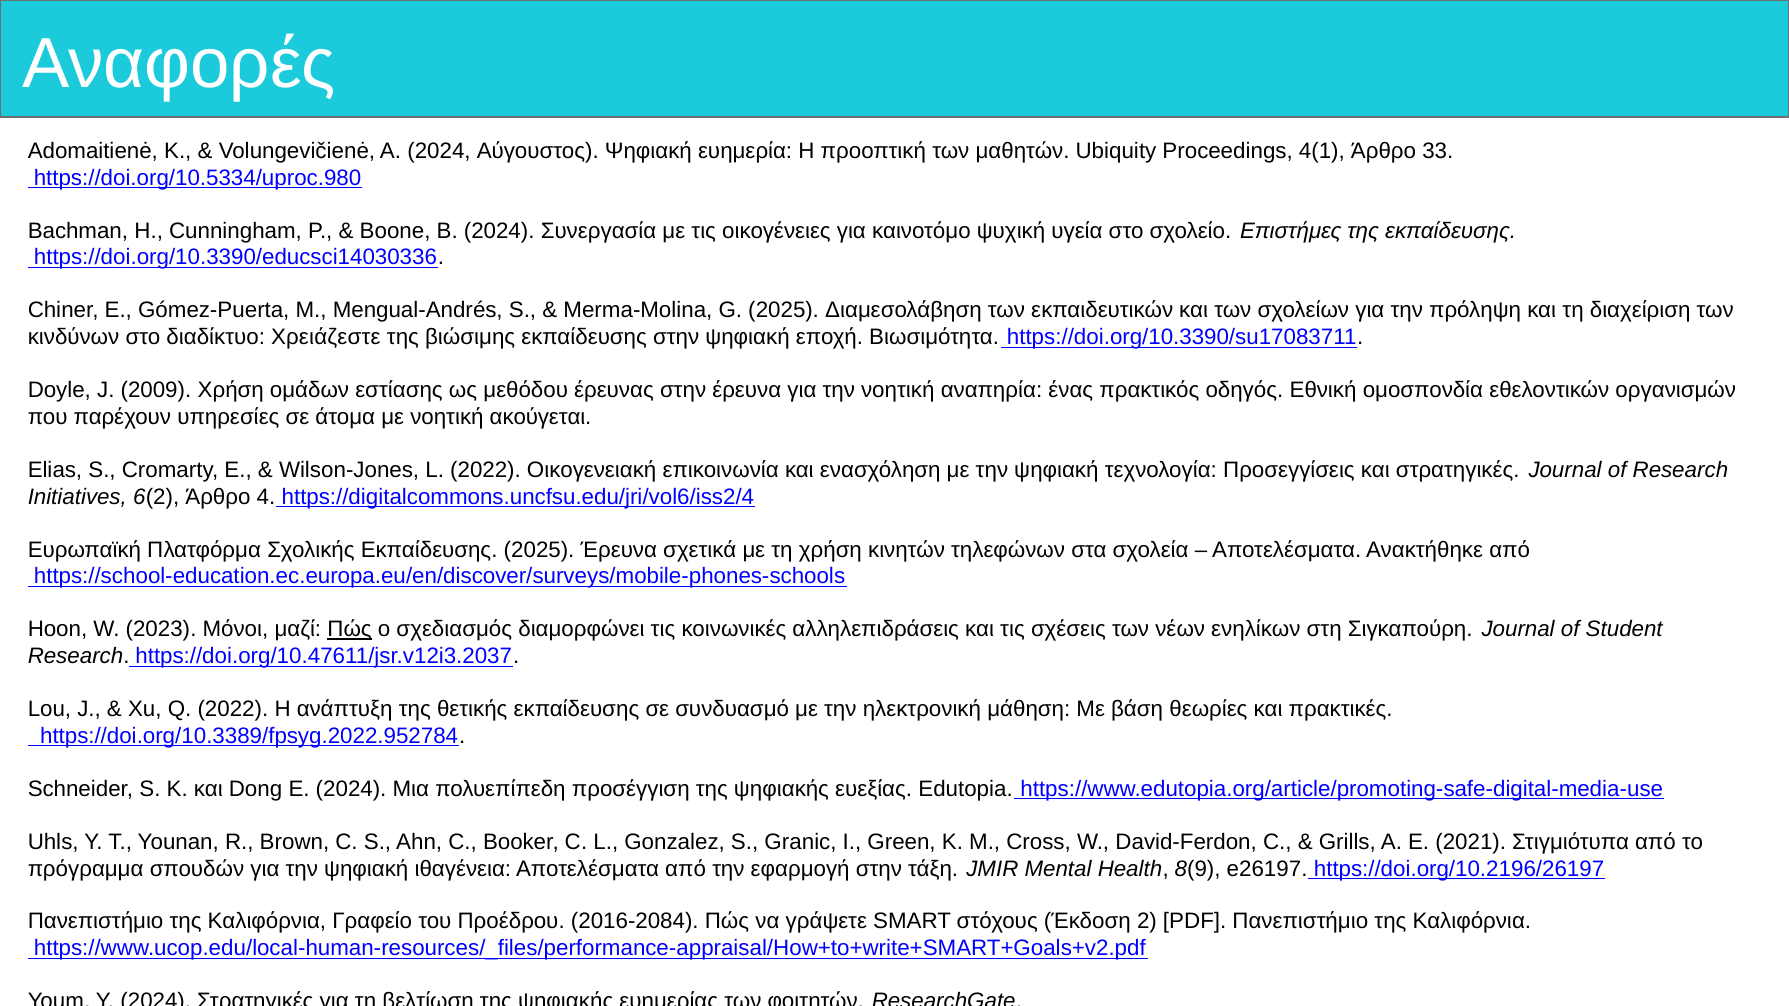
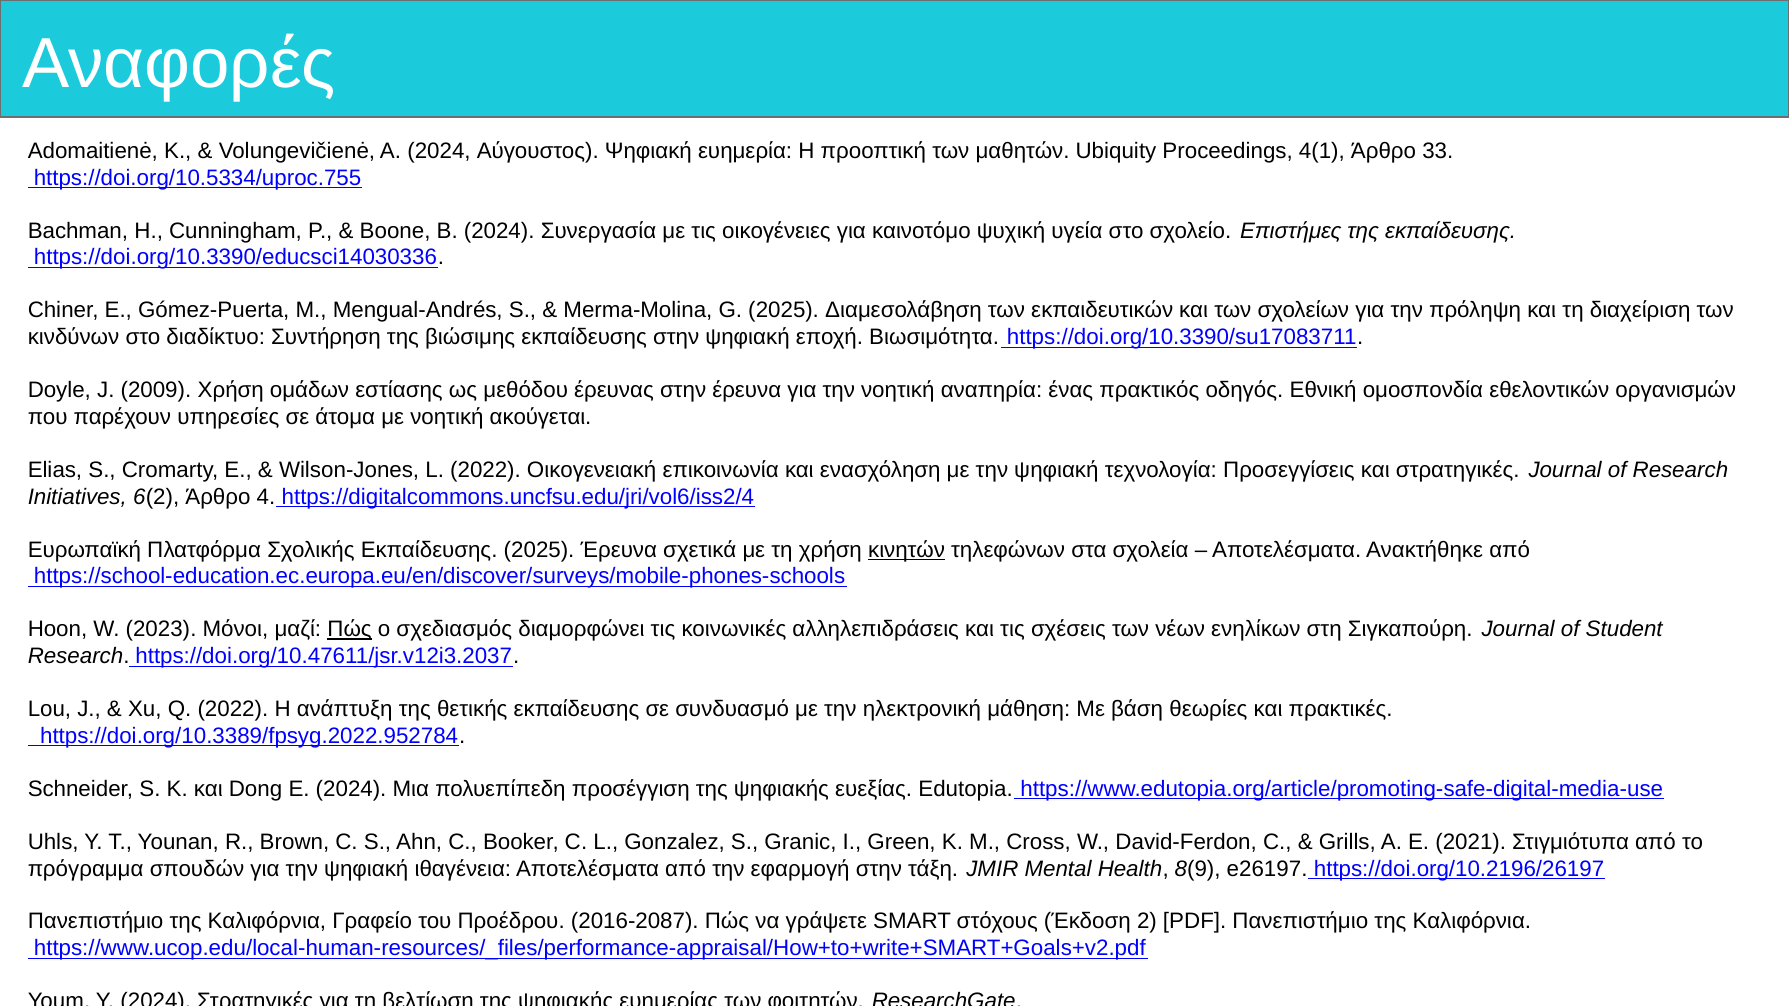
https://doi.org/10.5334/uproc.980: https://doi.org/10.5334/uproc.980 -> https://doi.org/10.5334/uproc.755
Χρειάζεστε: Χρειάζεστε -> Συντήρηση
κινητών underline: none -> present
2016-2084: 2016-2084 -> 2016-2087
